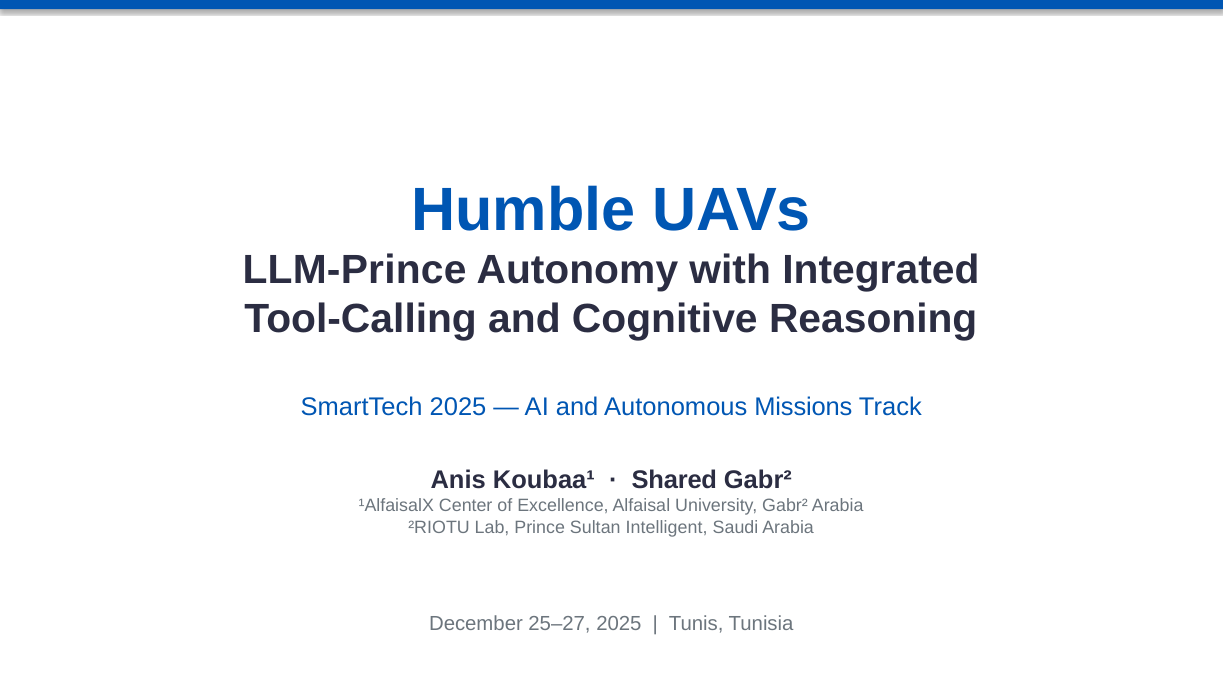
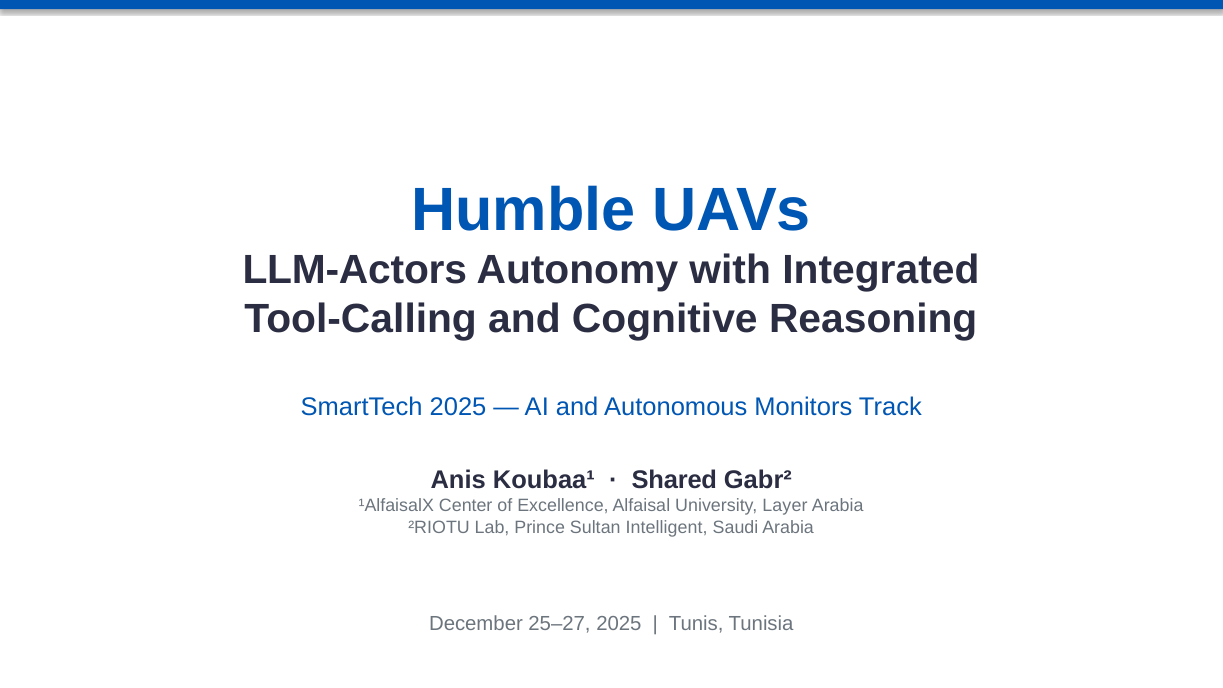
LLM-Prince: LLM-Prince -> LLM-Actors
Missions: Missions -> Monitors
University Gabr²: Gabr² -> Layer
